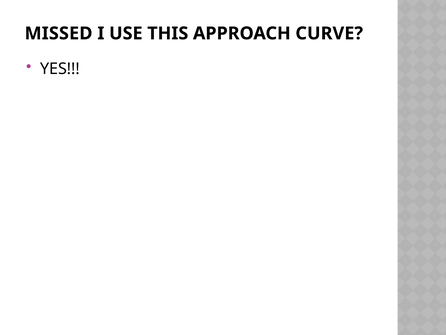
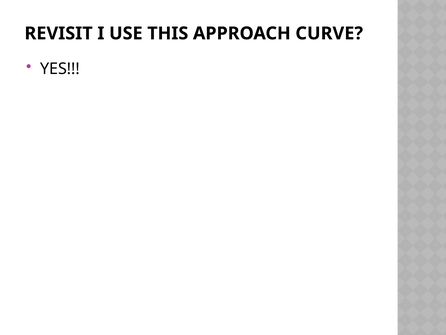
MISSED: MISSED -> REVISIT
